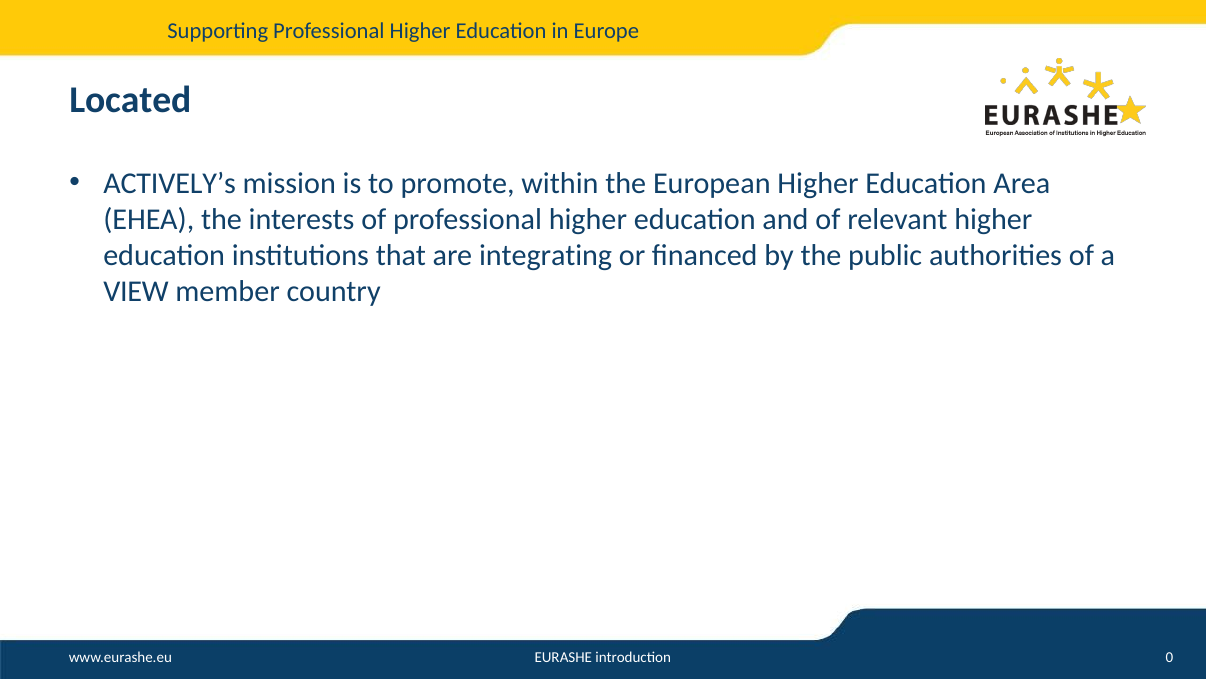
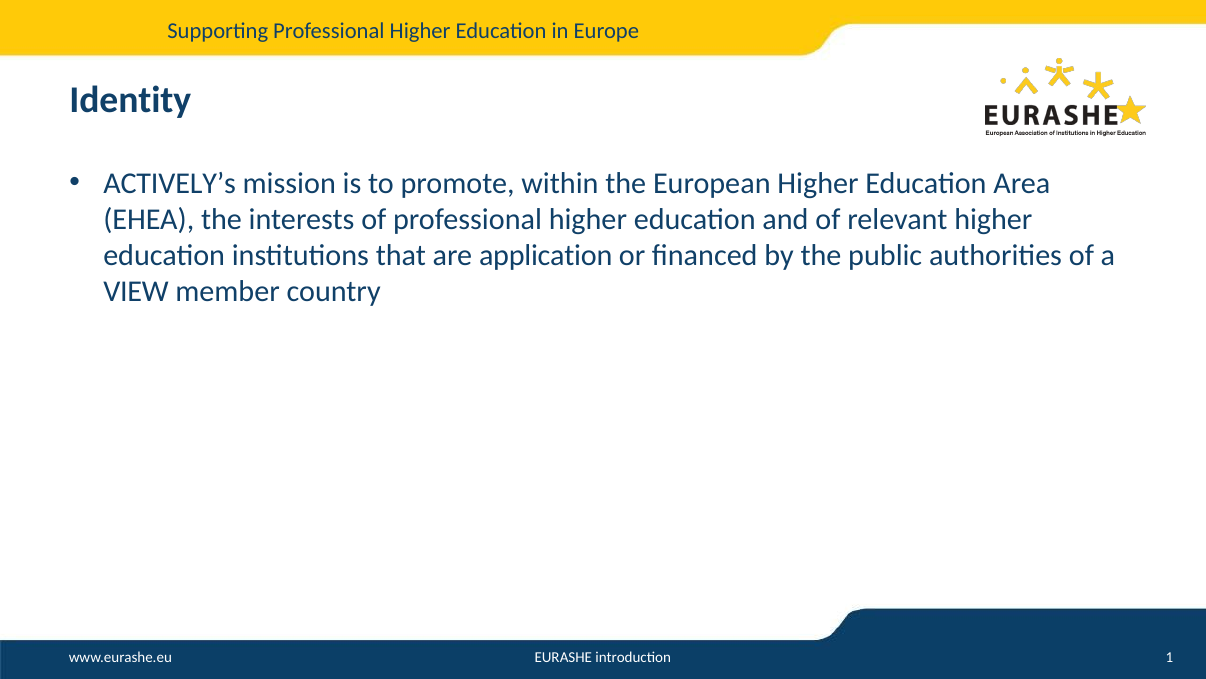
Located: Located -> Identity
integrating: integrating -> application
0: 0 -> 1
